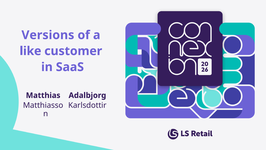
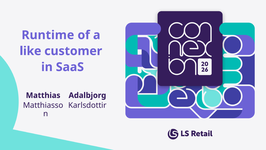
Versions: Versions -> Runtime
